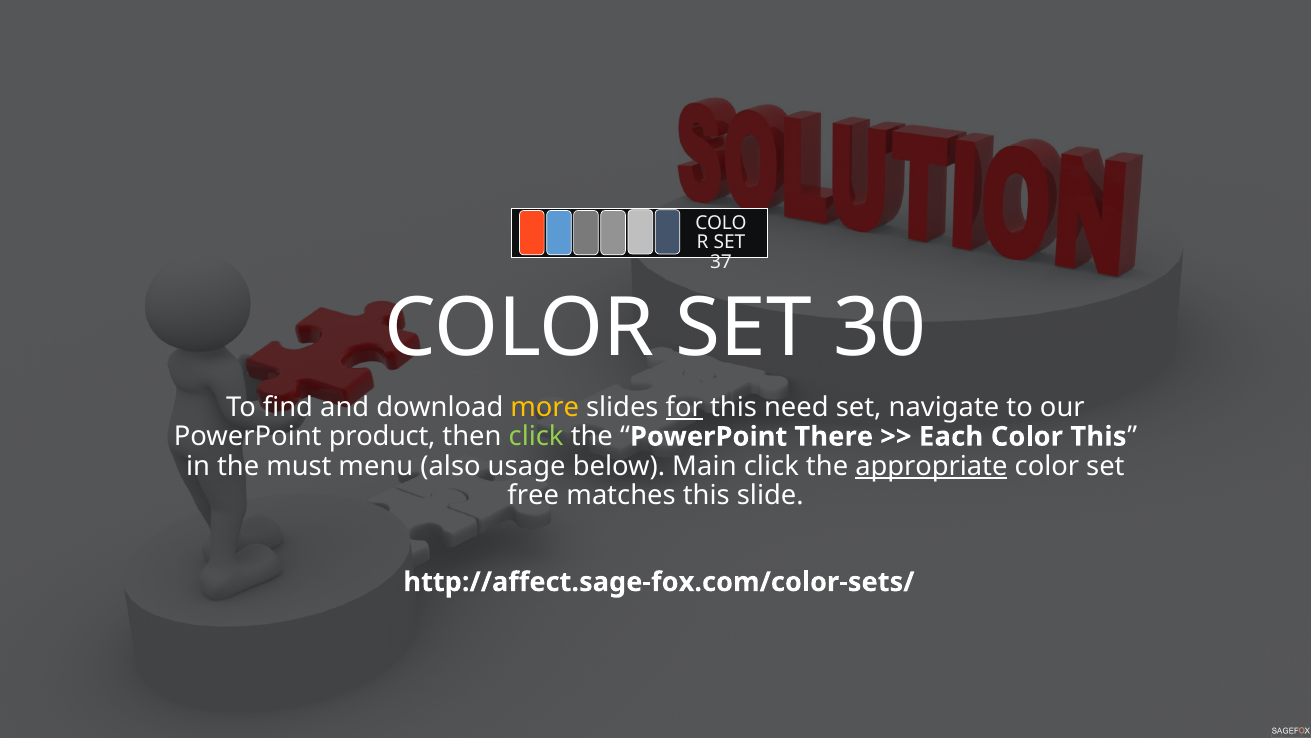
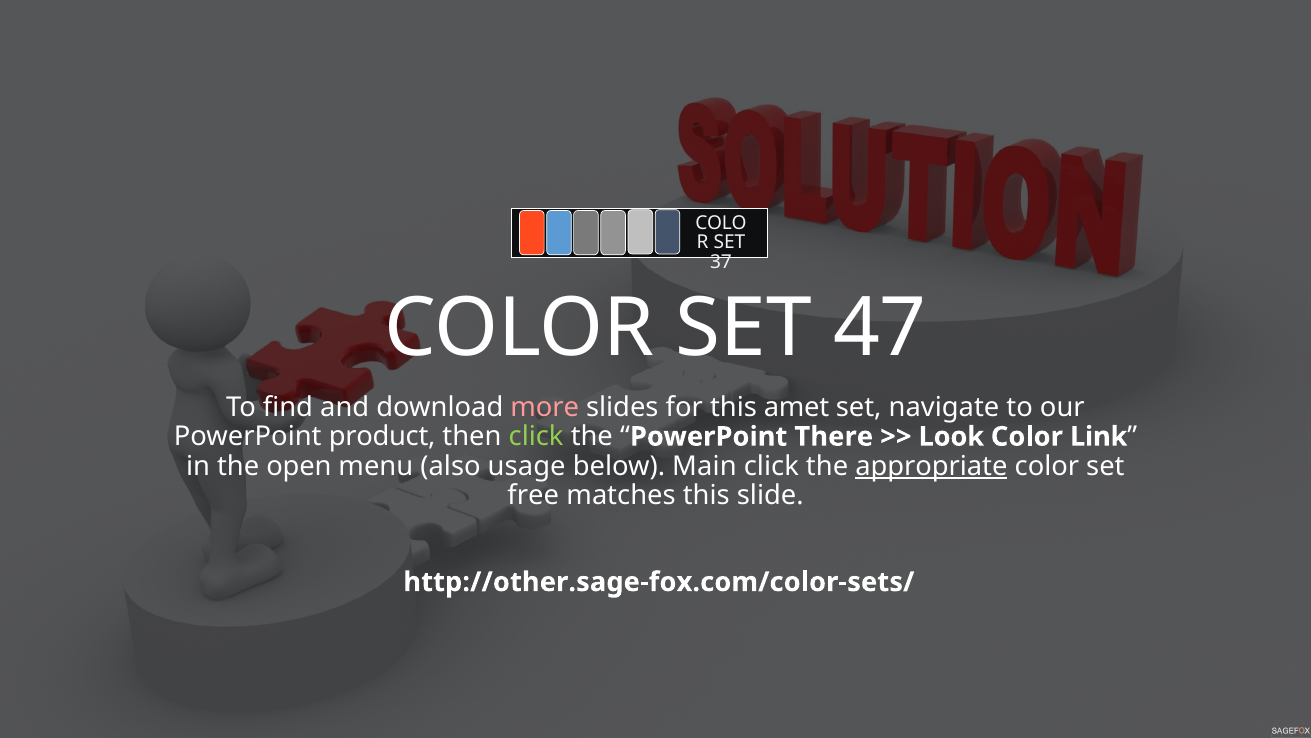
30: 30 -> 47
more colour: yellow -> pink
for underline: present -> none
need: need -> amet
Each: Each -> Look
Color This: This -> Link
must: must -> open
http://affect.sage-fox.com/color-sets/: http://affect.sage-fox.com/color-sets/ -> http://other.sage-fox.com/color-sets/
